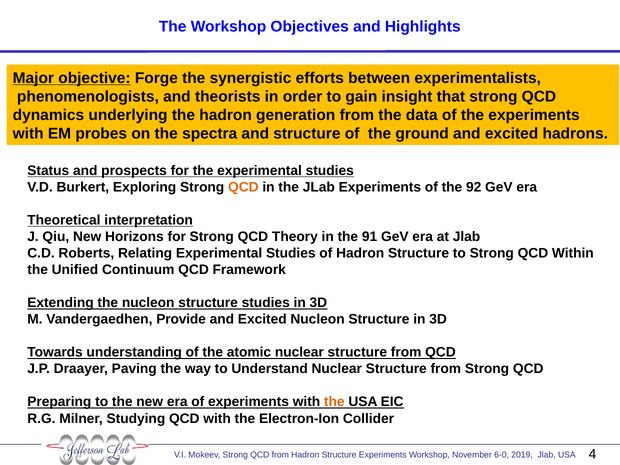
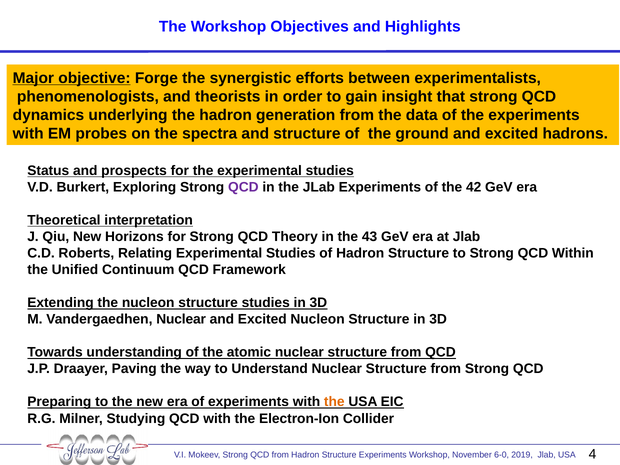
QCD at (243, 187) colour: orange -> purple
92: 92 -> 42
91: 91 -> 43
Vandergaedhen Provide: Provide -> Nuclear
